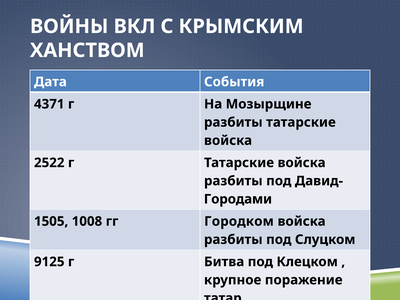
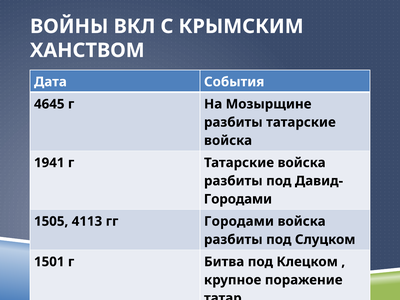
4371: 4371 -> 4645
2522: 2522 -> 1941
1008: 1008 -> 4113
гг Городком: Городком -> Городами
9125: 9125 -> 1501
